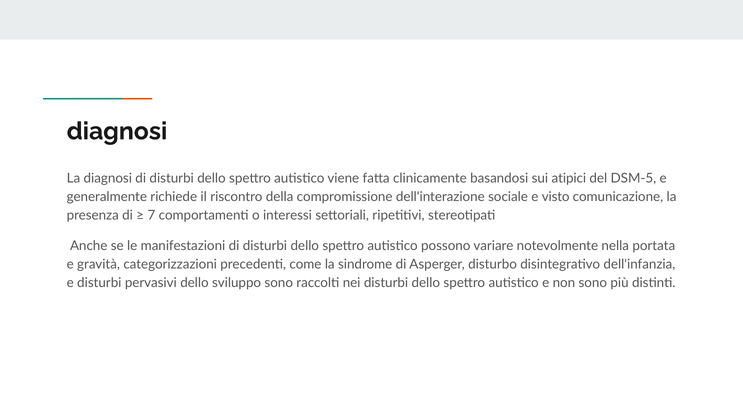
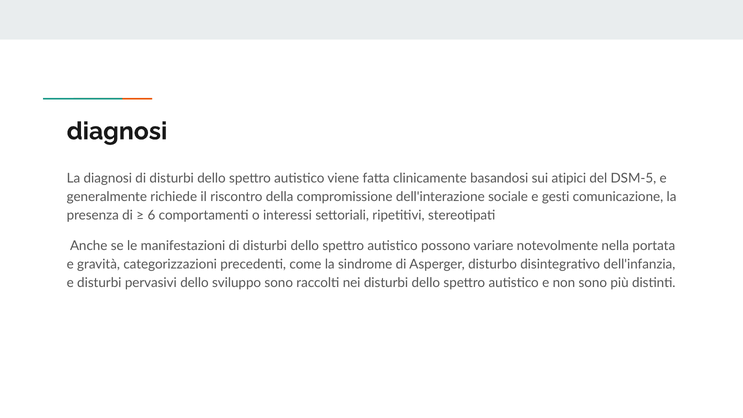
visto: visto -> gesti
7: 7 -> 6
